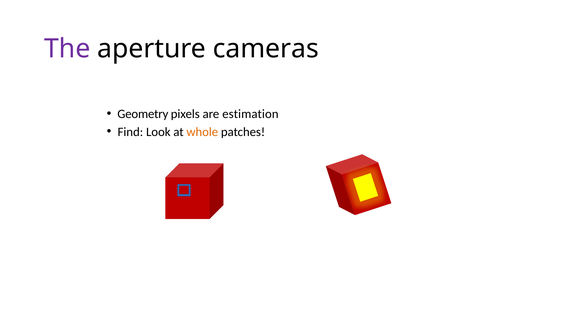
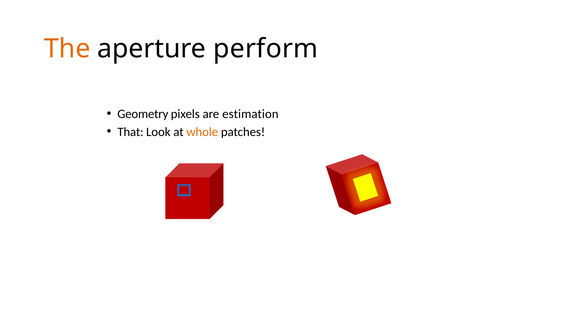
The colour: purple -> orange
cameras: cameras -> perform
Find: Find -> That
